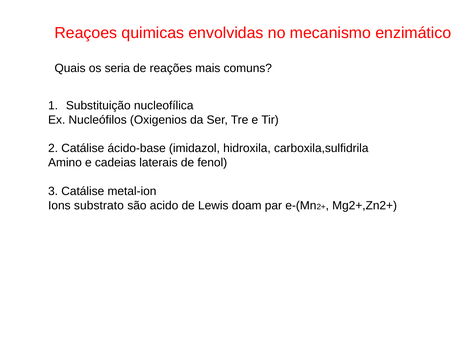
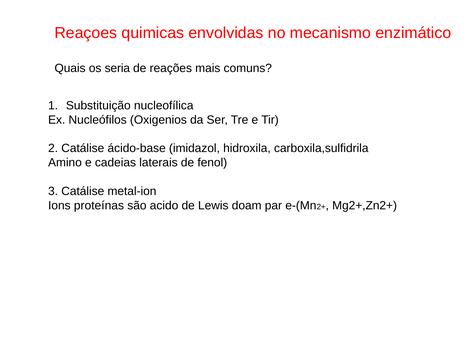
substrato: substrato -> proteínas
